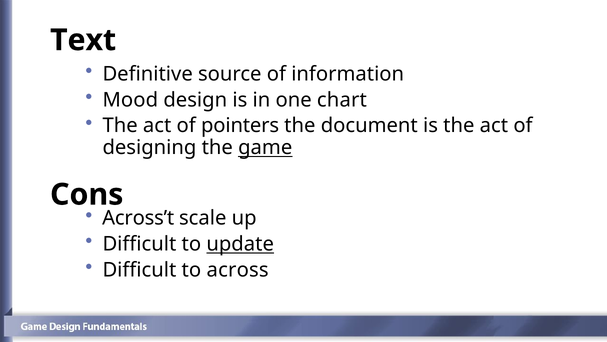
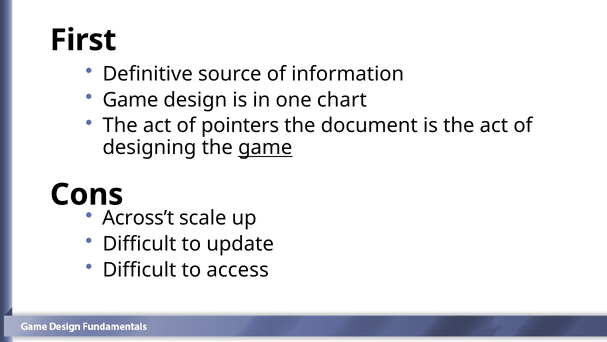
Text: Text -> First
Mood at (130, 100): Mood -> Game
update underline: present -> none
across: across -> access
